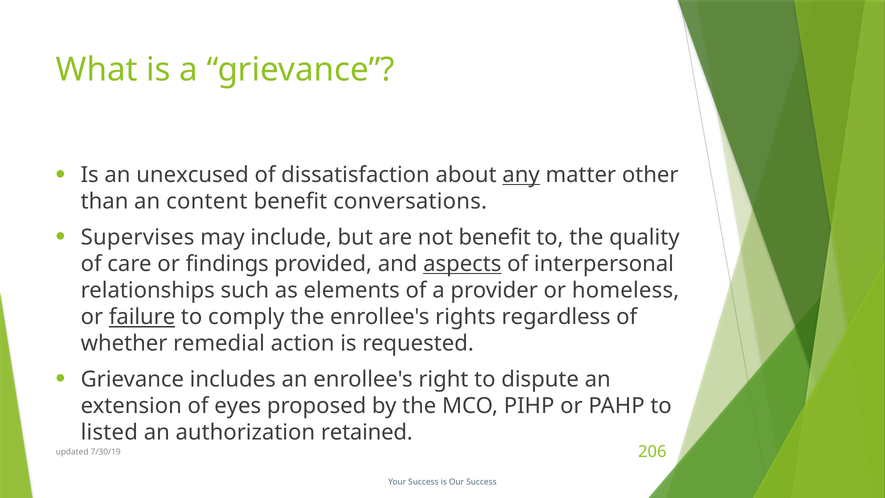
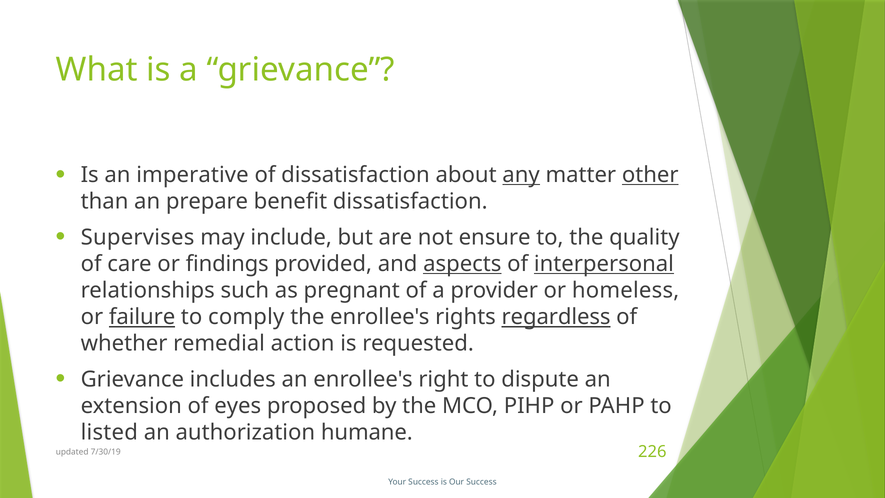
unexcused: unexcused -> imperative
other underline: none -> present
content: content -> prepare
benefit conversations: conversations -> dissatisfaction
not benefit: benefit -> ensure
interpersonal underline: none -> present
elements: elements -> pregnant
regardless underline: none -> present
retained: retained -> humane
206: 206 -> 226
